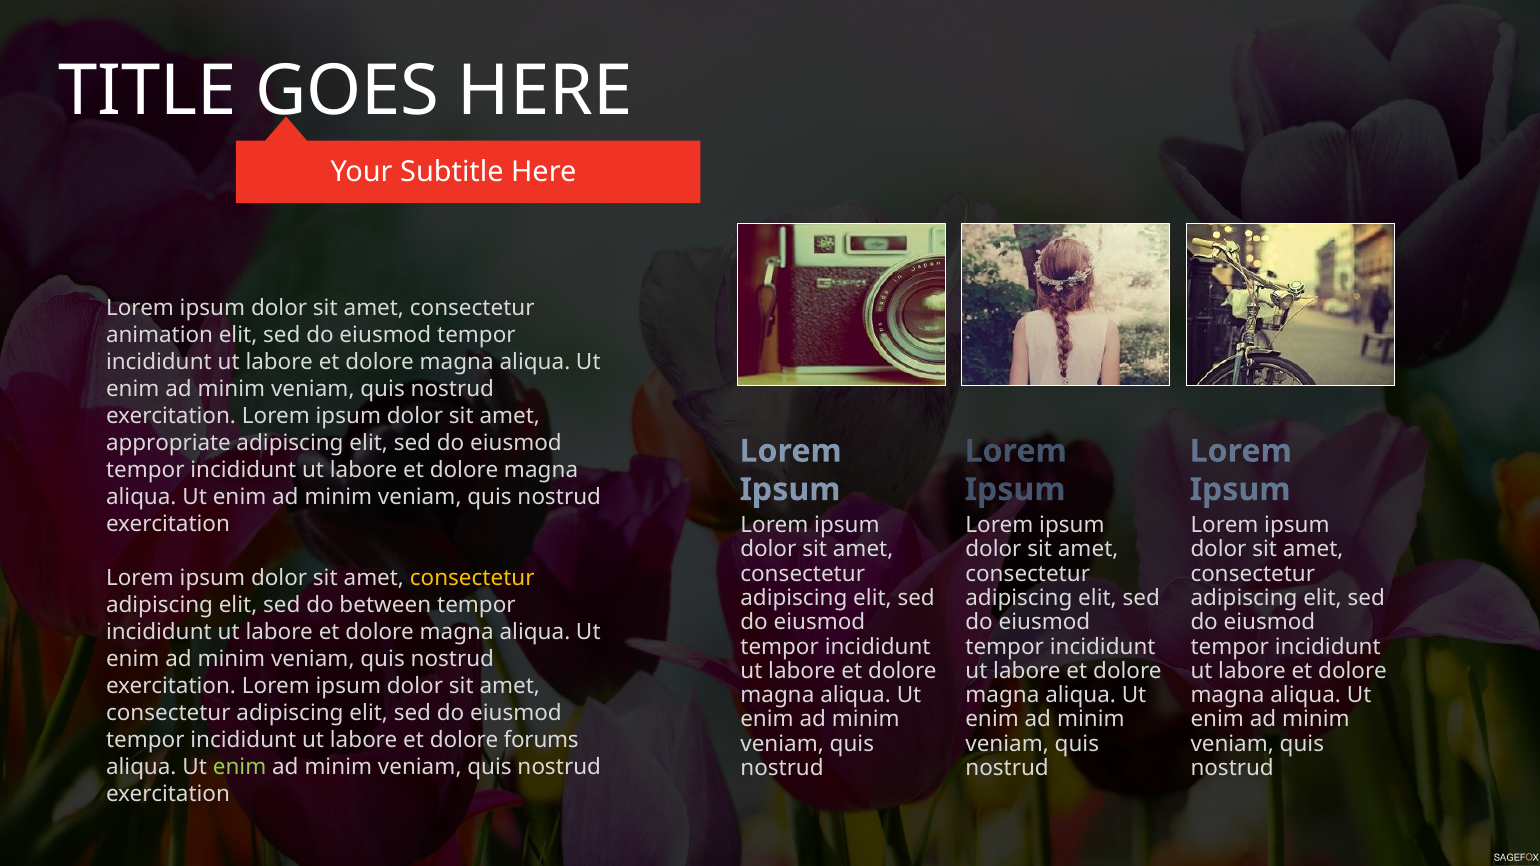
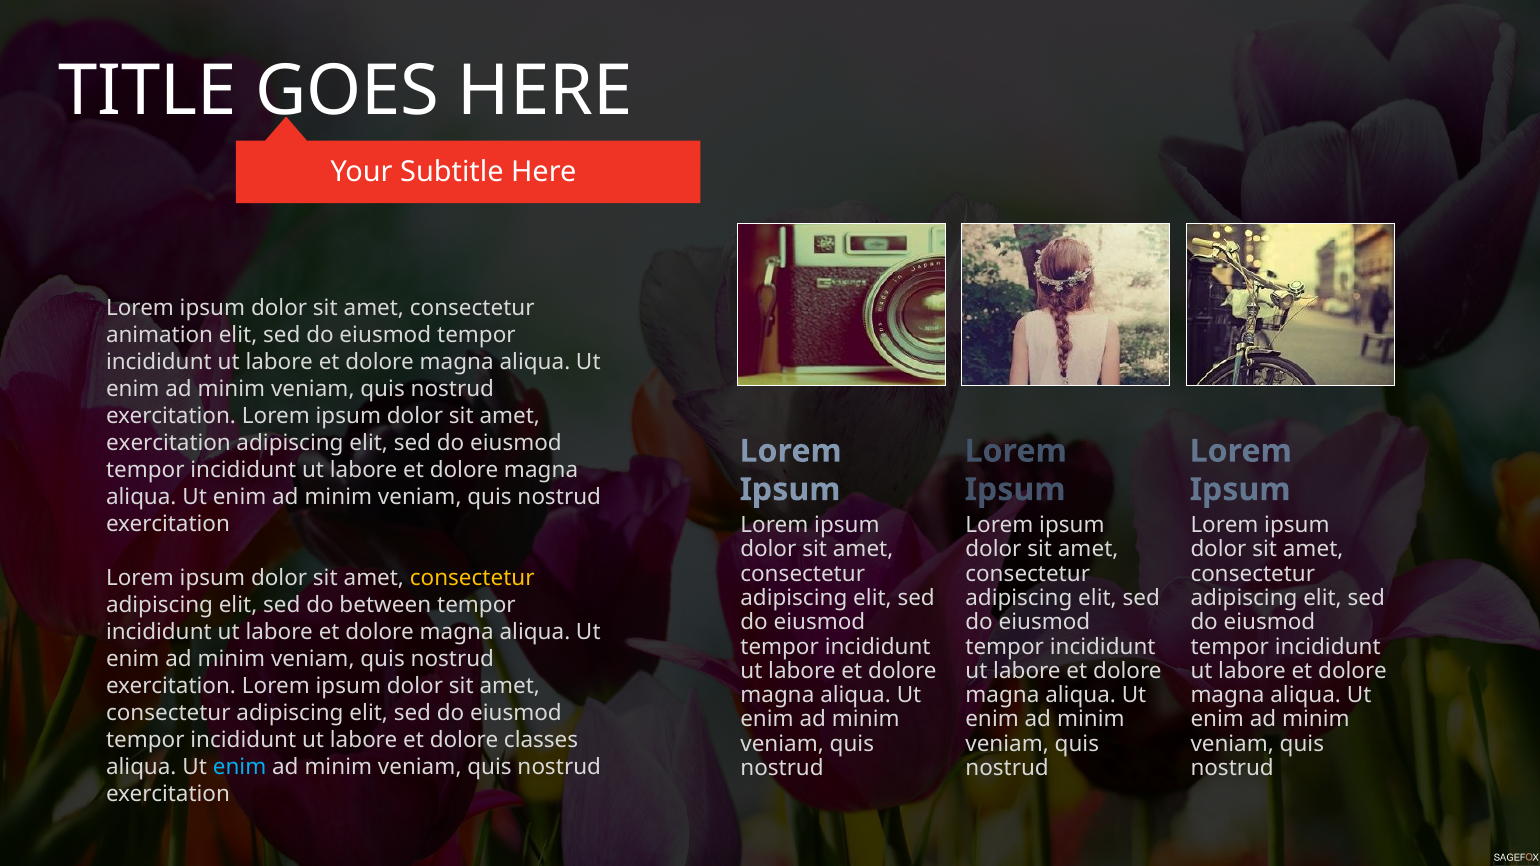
appropriate at (168, 443): appropriate -> exercitation
forums: forums -> classes
enim at (240, 767) colour: light green -> light blue
